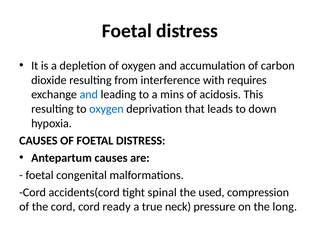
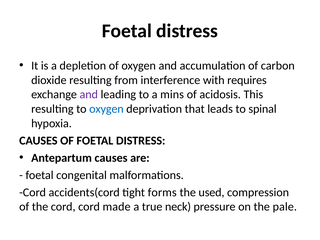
and at (89, 94) colour: blue -> purple
down: down -> spinal
spinal: spinal -> forms
ready: ready -> made
long: long -> pale
